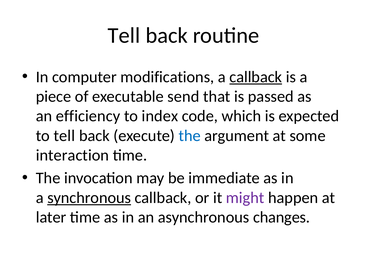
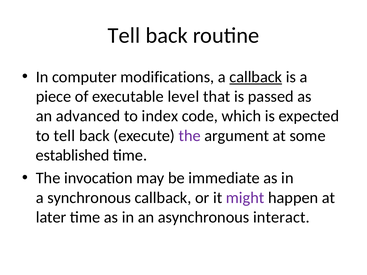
send: send -> level
efficiency: efficiency -> advanced
the at (190, 136) colour: blue -> purple
interaction: interaction -> established
synchronous underline: present -> none
changes: changes -> interact
